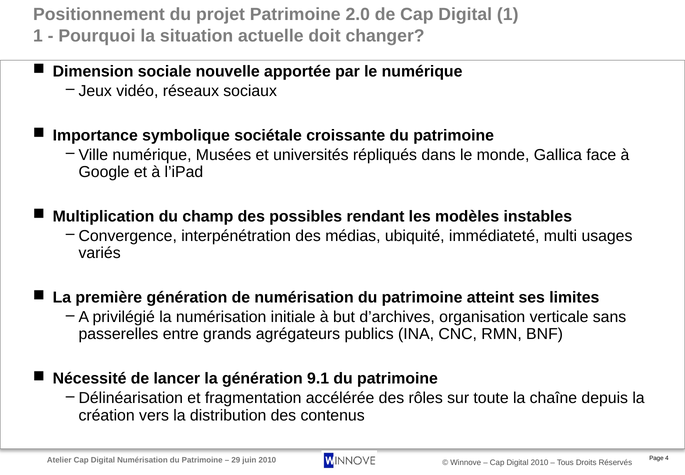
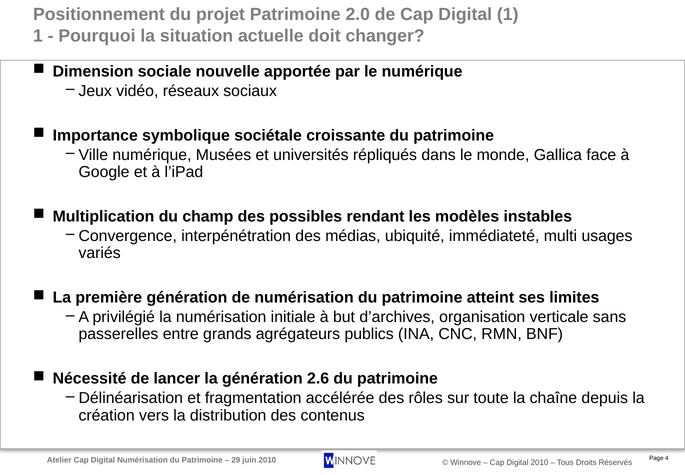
9.1: 9.1 -> 2.6
